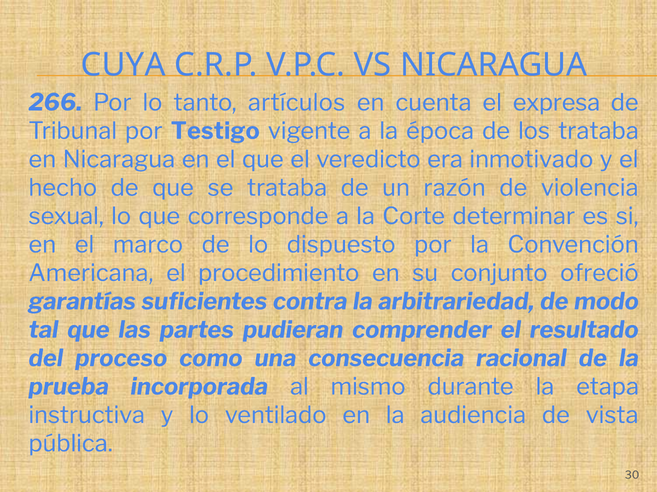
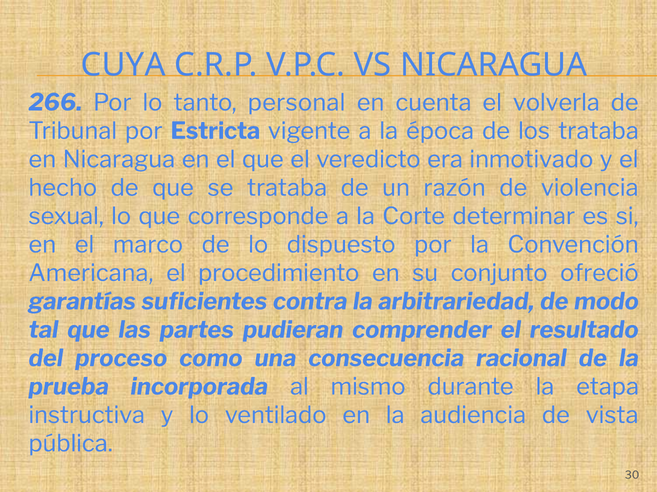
artículos: artículos -> personal
expresa: expresa -> volverla
Testigo: Testigo -> Estricta
